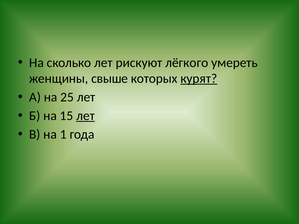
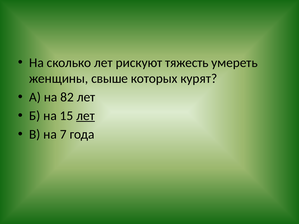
лёгкого: лёгкого -> тяжесть
курят underline: present -> none
25: 25 -> 82
1: 1 -> 7
